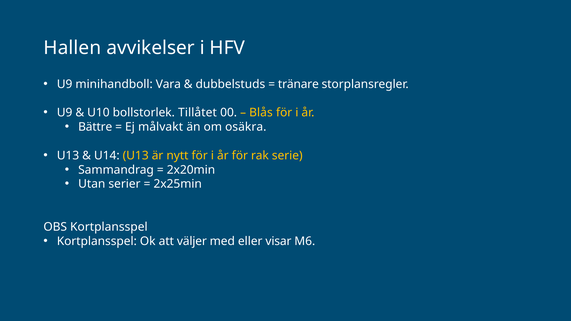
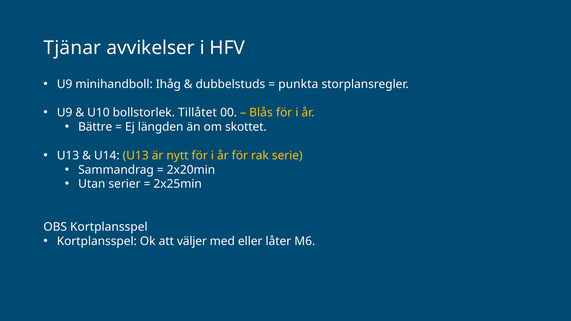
Hallen: Hallen -> Tjänar
Vara: Vara -> Ihåg
tränare: tränare -> punkta
målvakt: målvakt -> längden
osäkra: osäkra -> skottet
visar: visar -> låter
